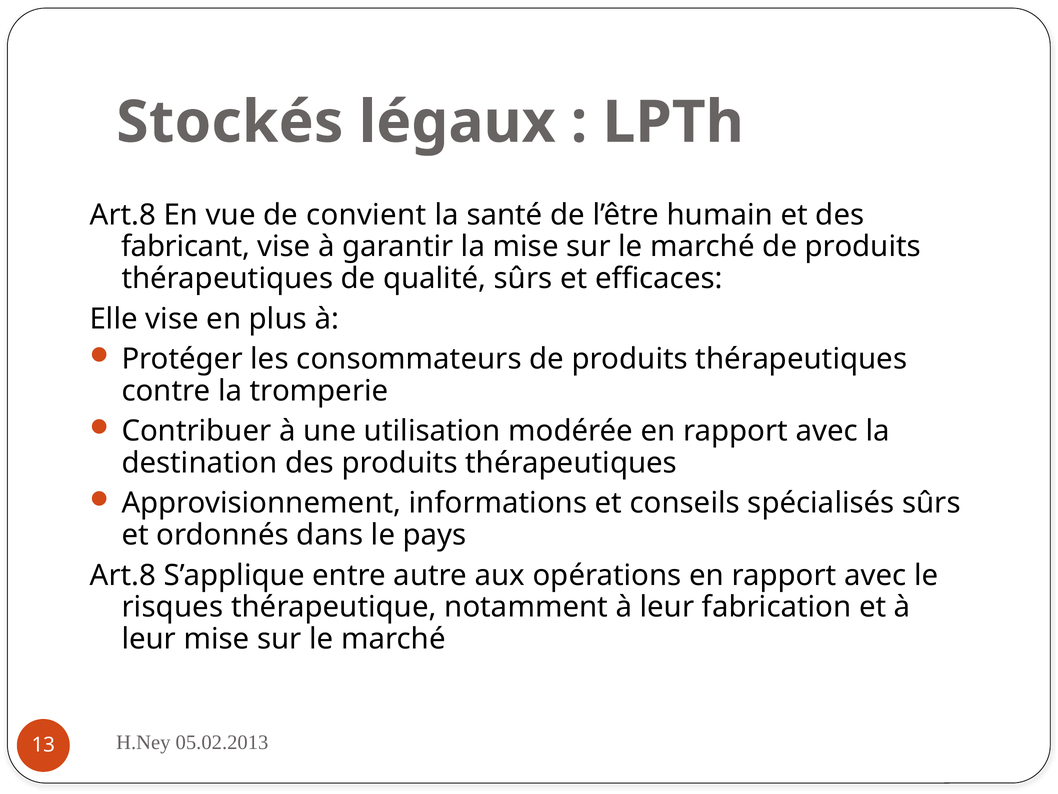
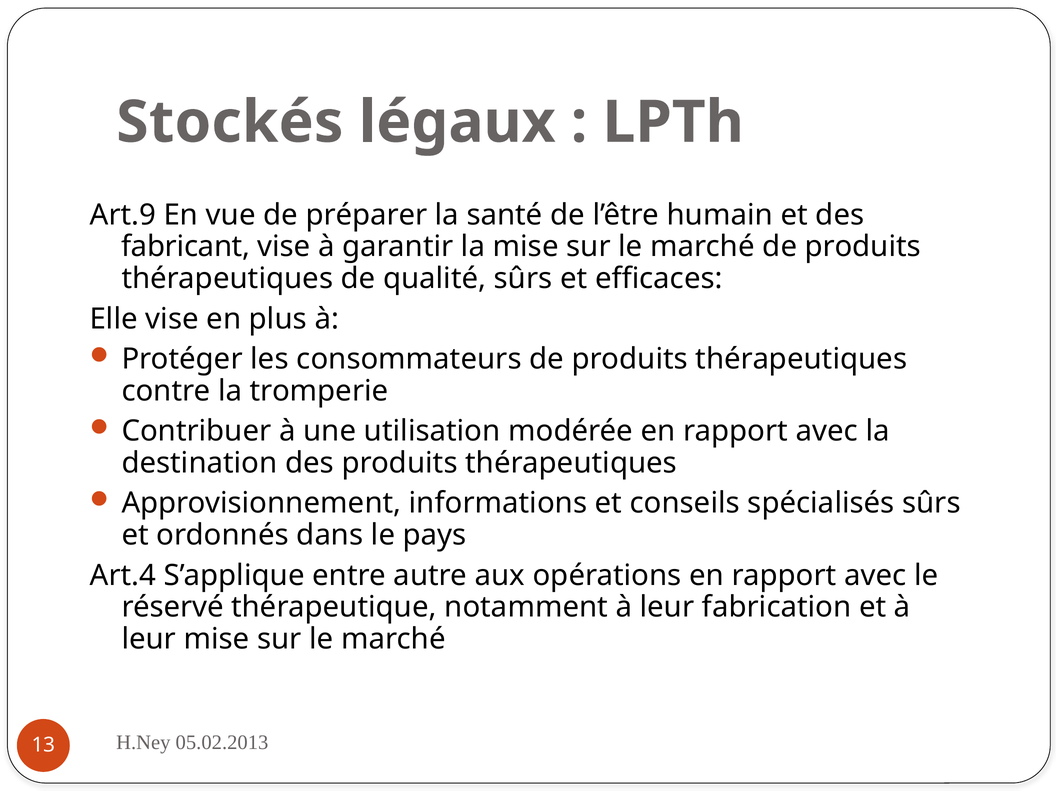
Art.8 at (123, 215): Art.8 -> Art.9
convient: convient -> préparer
Art.8 at (123, 575): Art.8 -> Art.4
risques: risques -> réservé
